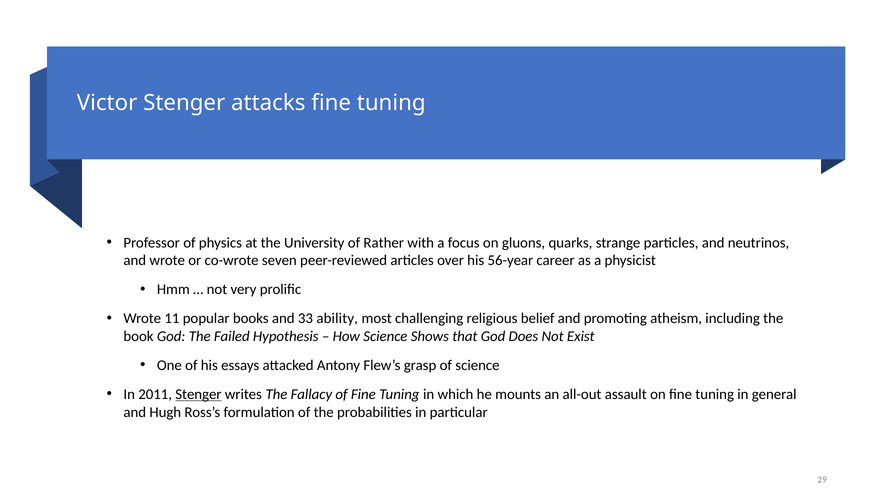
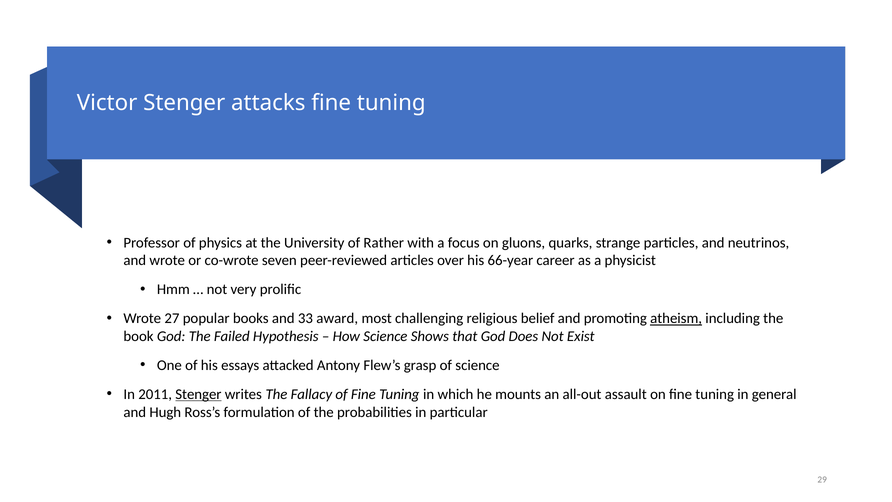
56-year: 56-year -> 66-year
11: 11 -> 27
ability: ability -> award
atheism underline: none -> present
